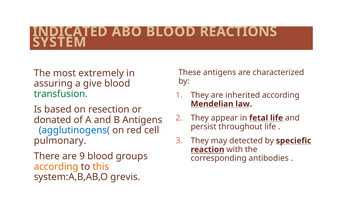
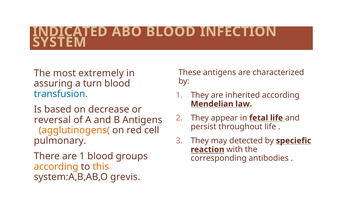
REACTIONS: REACTIONS -> INFECTION
give: give -> turn
transfusion colour: green -> blue
resection: resection -> decrease
donated: donated -> reversal
agglutinogens( colour: blue -> orange
are 9: 9 -> 1
